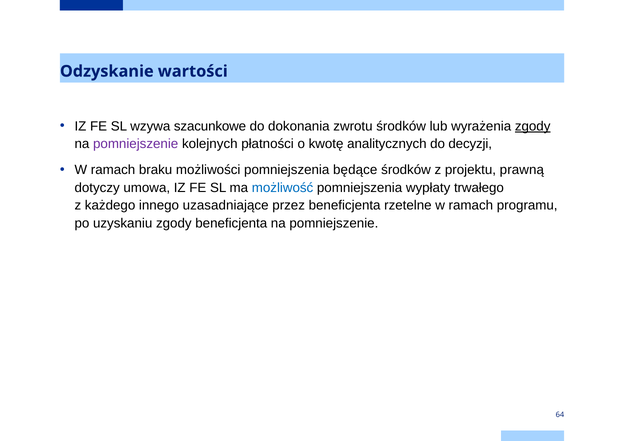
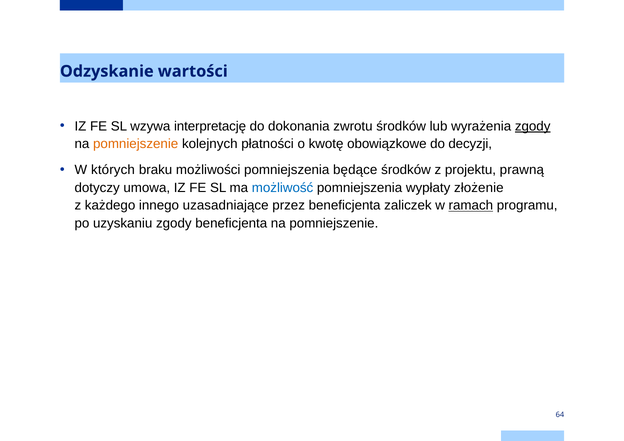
szacunkowe: szacunkowe -> interpretację
pomniejszenie at (136, 144) colour: purple -> orange
analitycznych: analitycznych -> obowiązkowe
ramach at (113, 170): ramach -> których
trwałego: trwałego -> złożenie
rzetelne: rzetelne -> zaliczek
ramach at (471, 206) underline: none -> present
